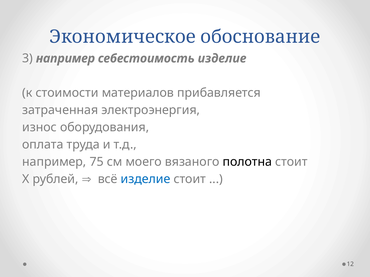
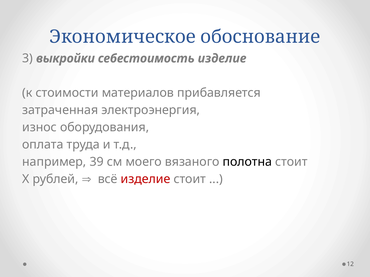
3 например: например -> выкройки
75: 75 -> 39
изделие at (146, 179) colour: blue -> red
